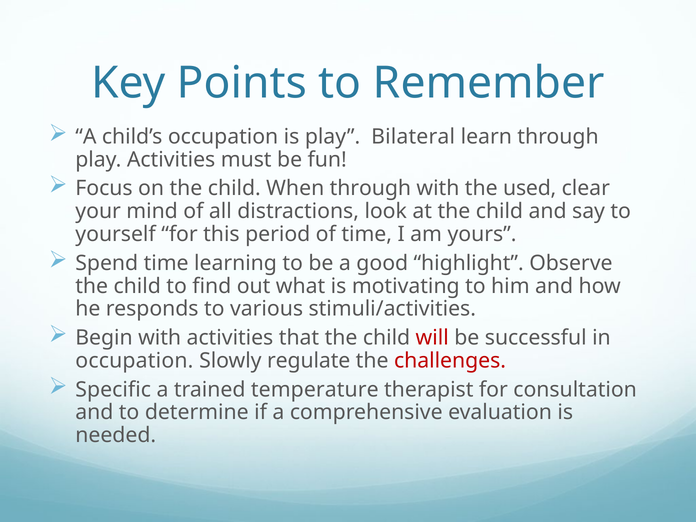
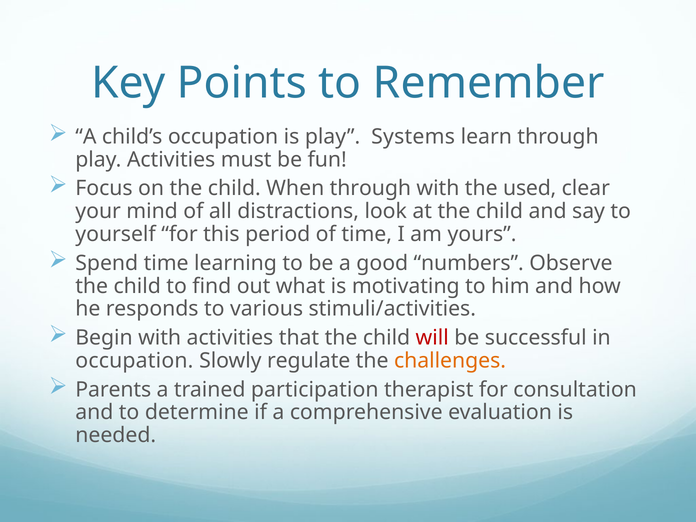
Bilateral: Bilateral -> Systems
highlight: highlight -> numbers
challenges colour: red -> orange
Specific: Specific -> Parents
temperature: temperature -> participation
